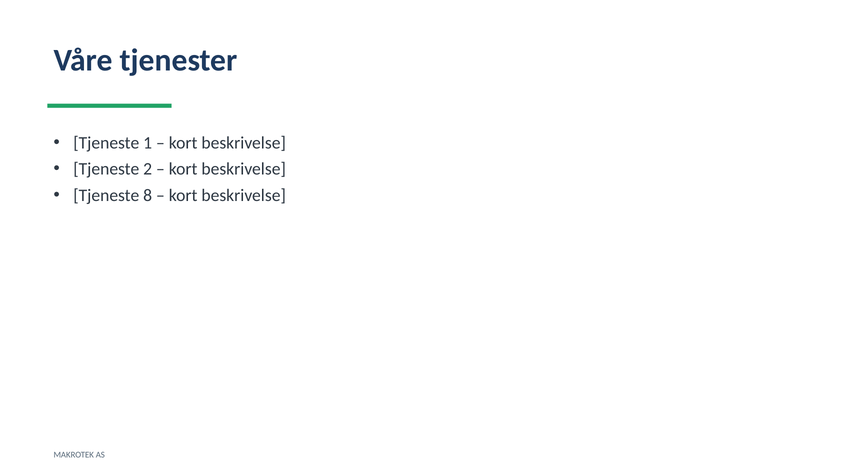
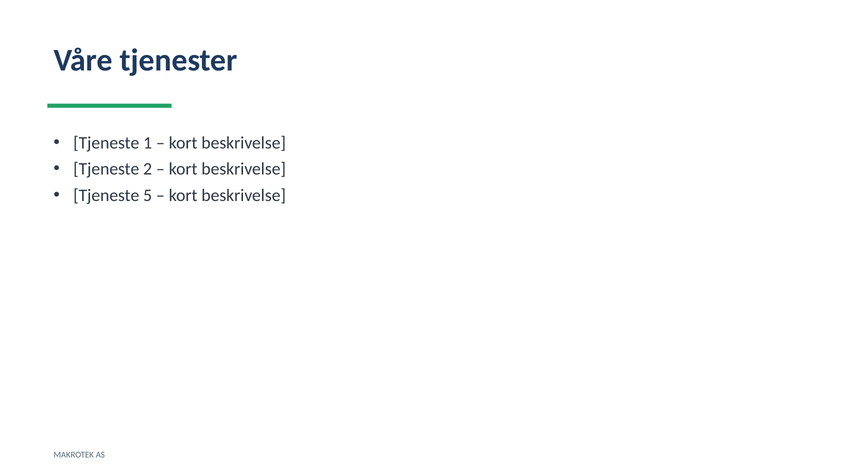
8: 8 -> 5
